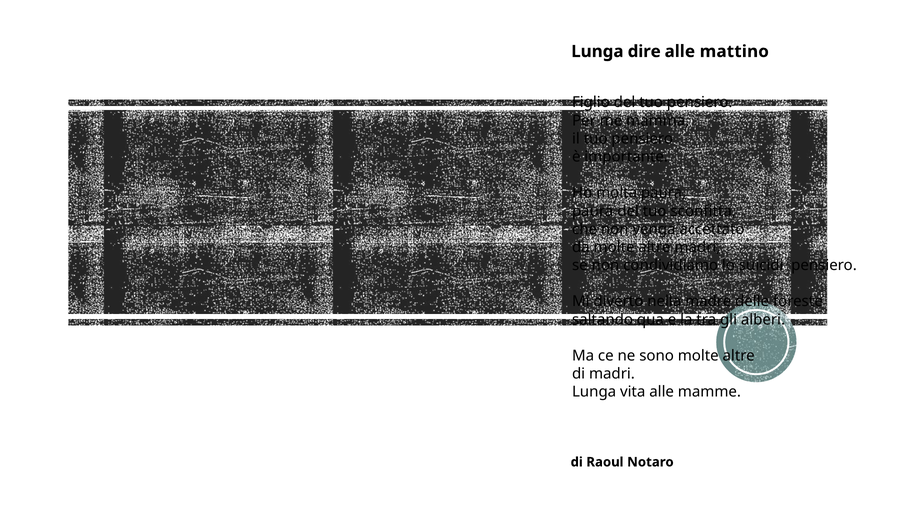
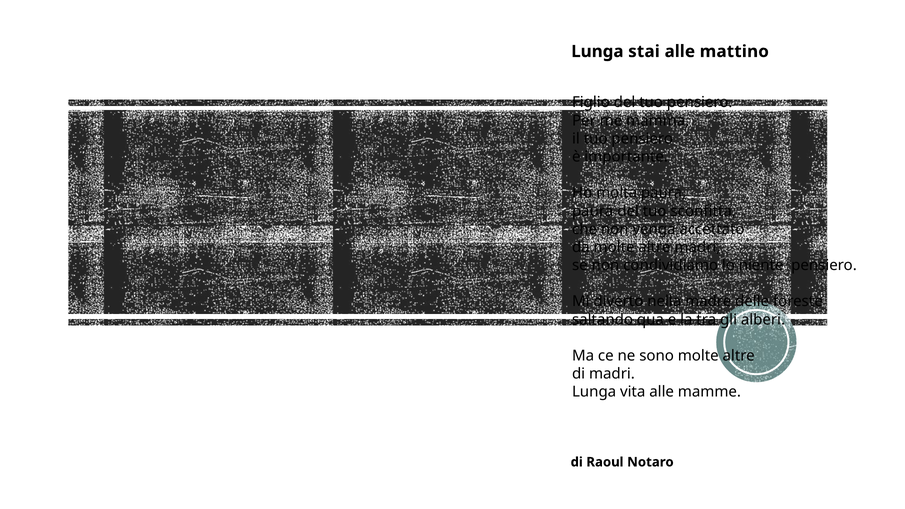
dire: dire -> stai
suicidi: suicidi -> niente
